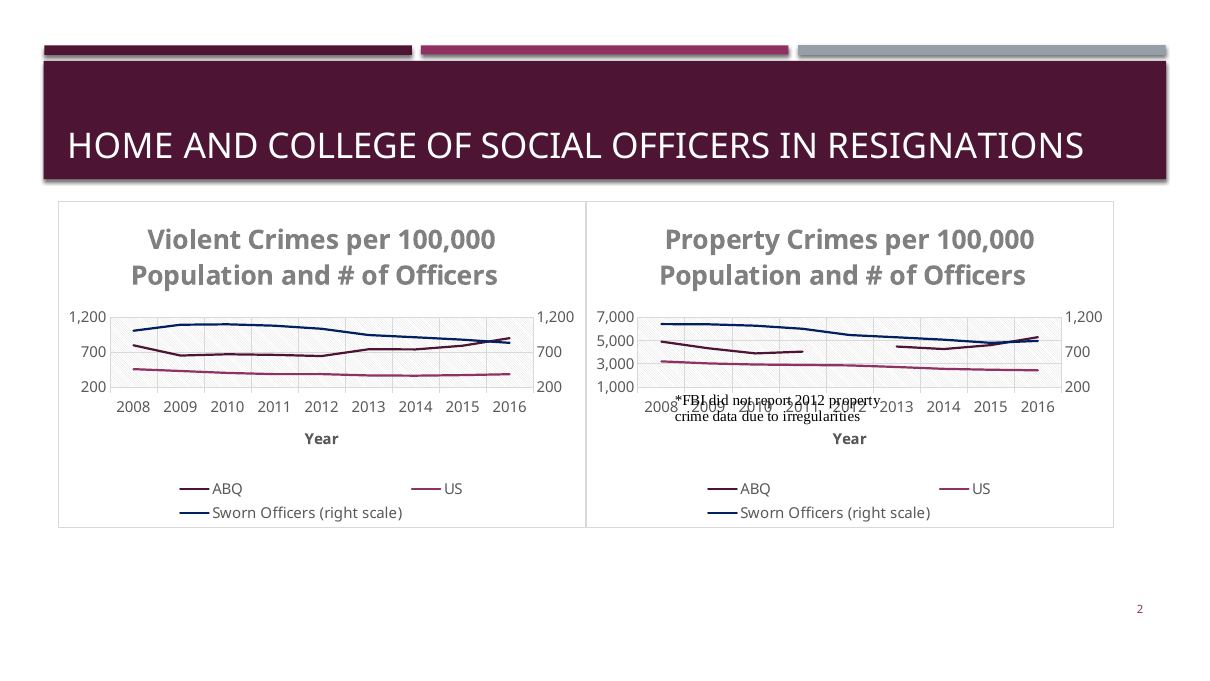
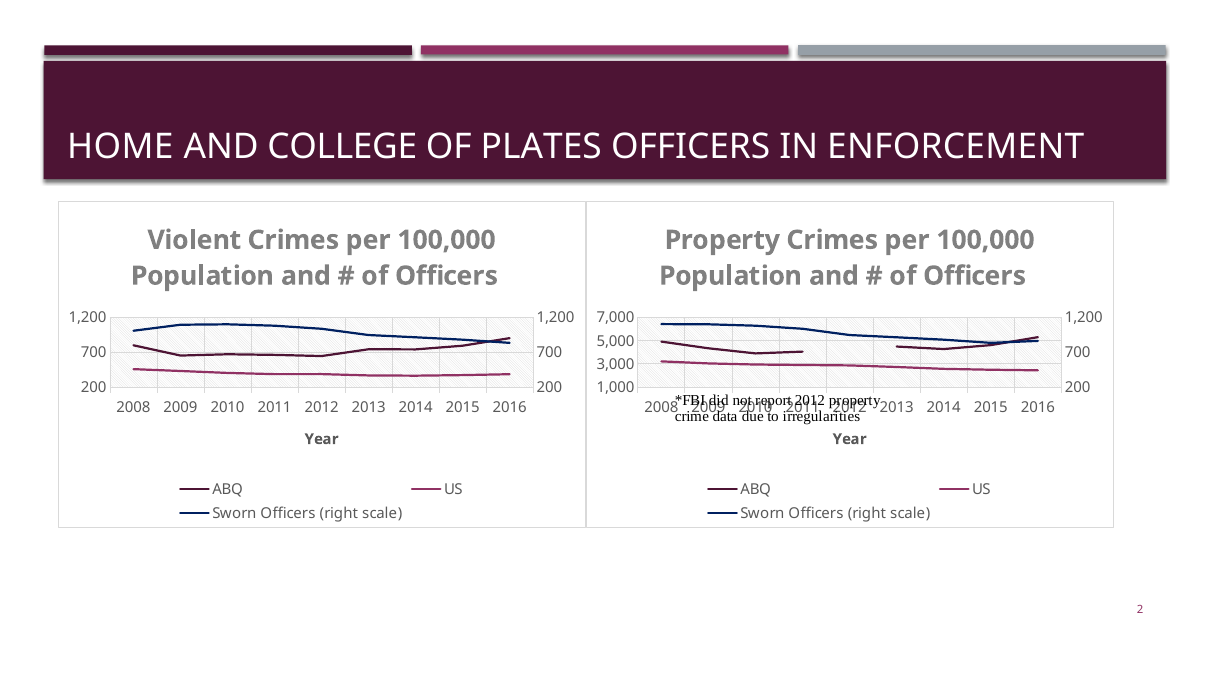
SOCIAL: SOCIAL -> PLATES
RESIGNATIONS: RESIGNATIONS -> ENFORCEMENT
